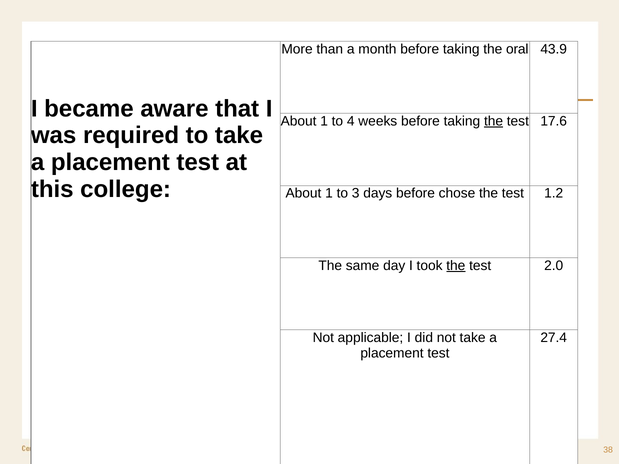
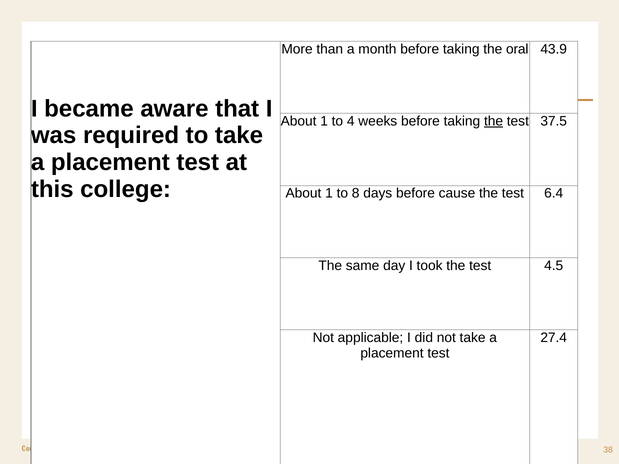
17.6: 17.6 -> 37.5
3: 3 -> 8
chose: chose -> cause
1.2: 1.2 -> 6.4
the at (456, 266) underline: present -> none
2.0: 2.0 -> 4.5
